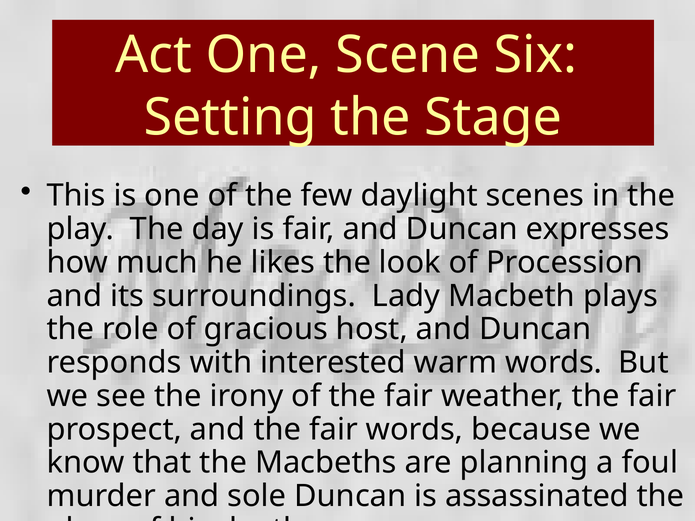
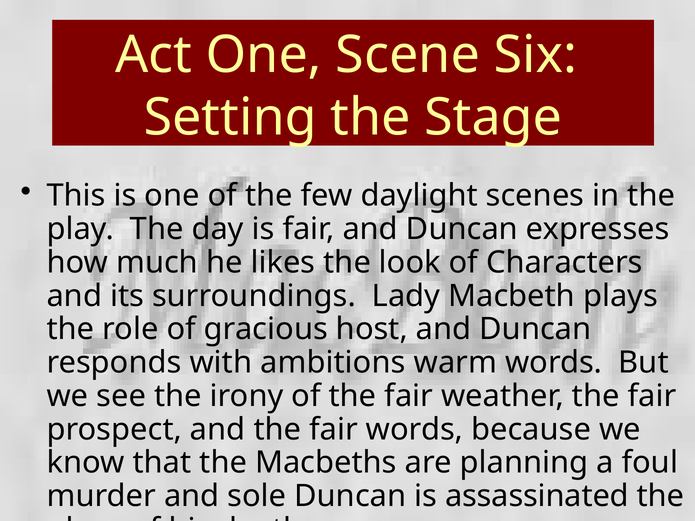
Procession: Procession -> Characters
interested: interested -> ambitions
